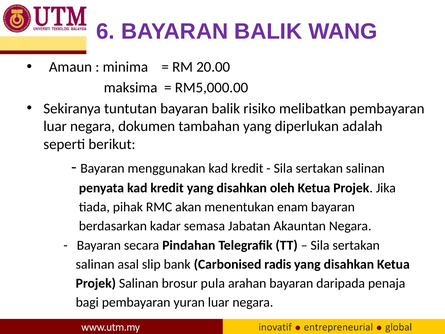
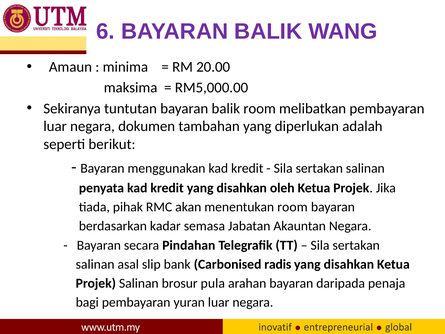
balik risiko: risiko -> room
menentukan enam: enam -> room
